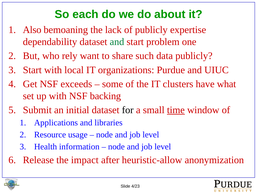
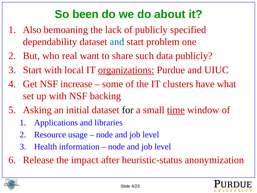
each: each -> been
expertise: expertise -> specified
and at (117, 42) colour: green -> blue
rely: rely -> real
organizations underline: none -> present
exceeds: exceeds -> increase
Submit: Submit -> Asking
heuristic-allow: heuristic-allow -> heuristic-status
